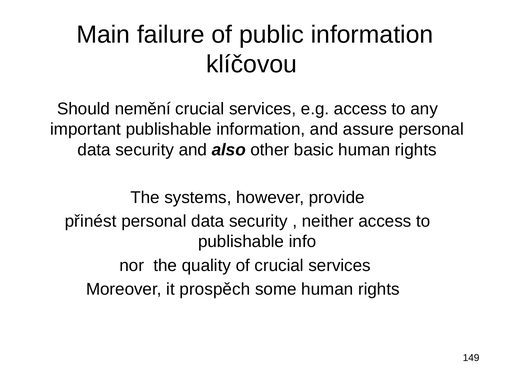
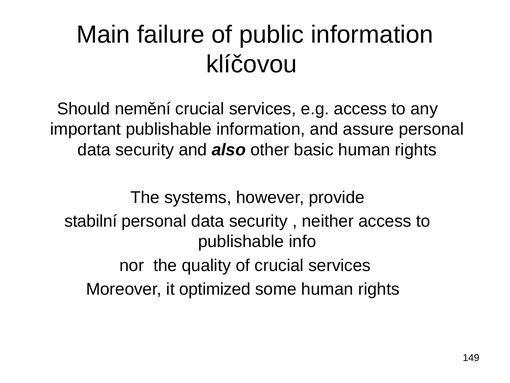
přinést: přinést -> stabilní
prospěch: prospěch -> optimized
